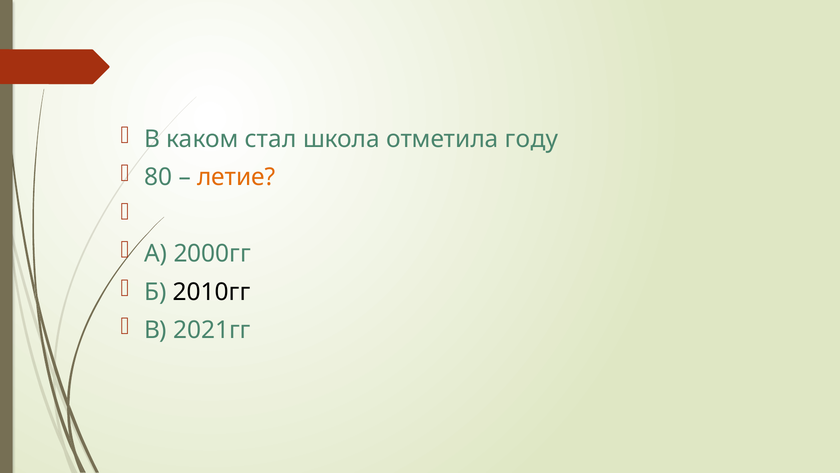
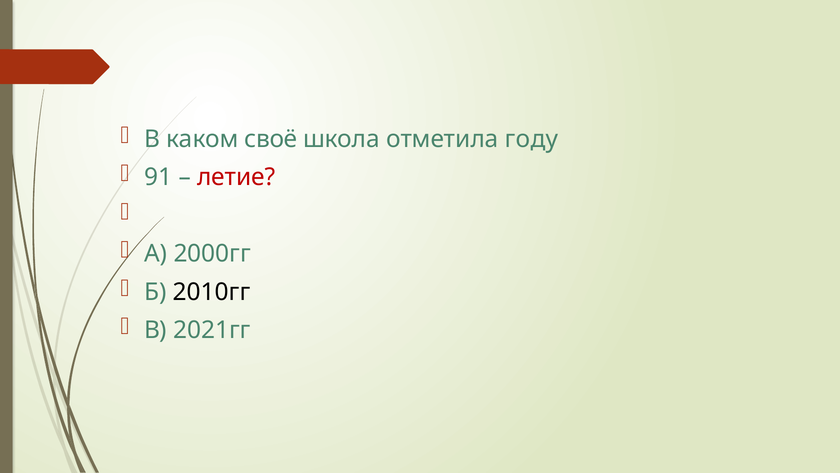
стал: стал -> своё
80: 80 -> 91
летие colour: orange -> red
